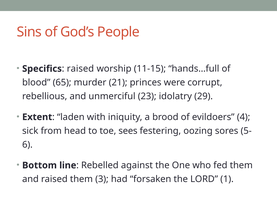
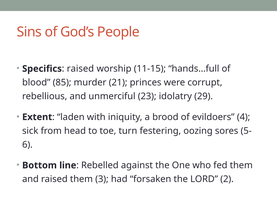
65: 65 -> 85
sees: sees -> turn
1: 1 -> 2
